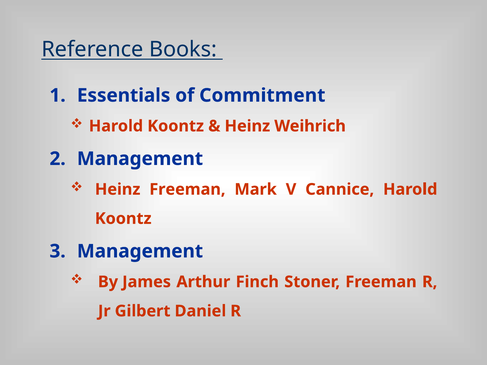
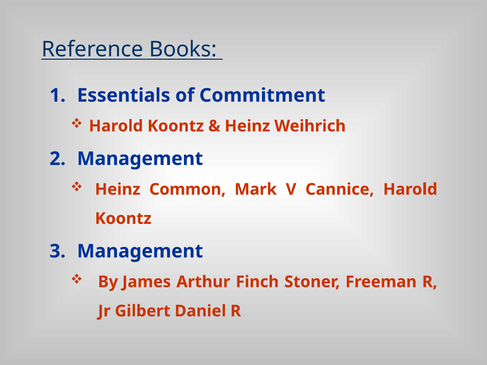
Heinz Freeman: Freeman -> Common
